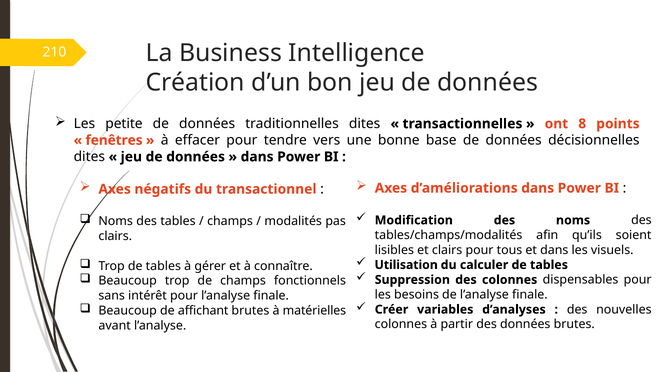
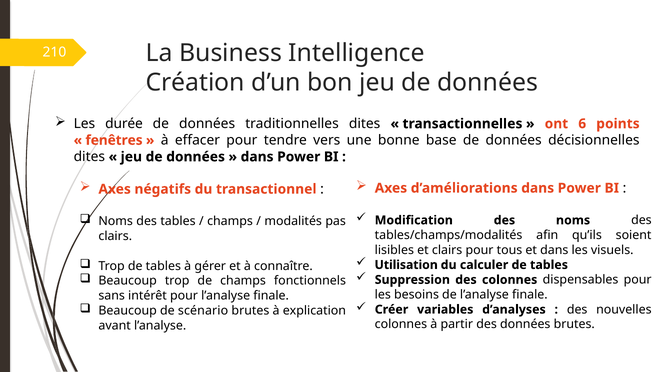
petite: petite -> durée
8: 8 -> 6
affichant: affichant -> scénario
matérielles: matérielles -> explication
